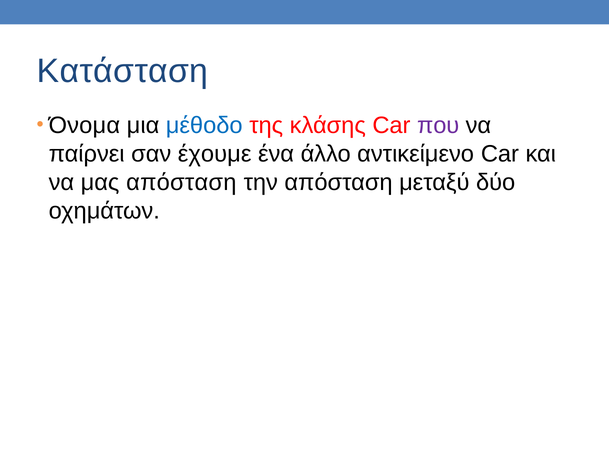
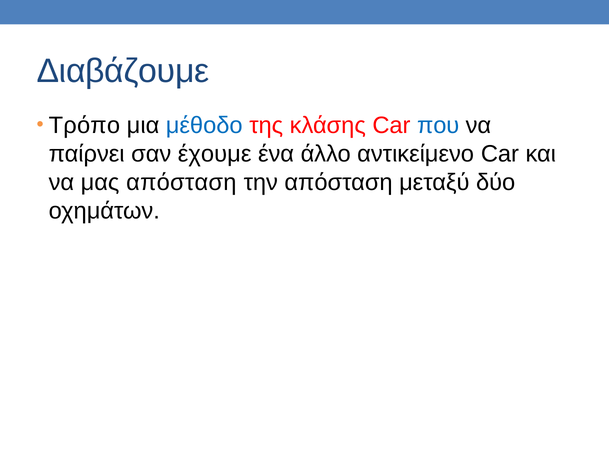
Κατάσταση: Κατάσταση -> Διαβάζουμε
Όνομα: Όνομα -> Τρόπο
που colour: purple -> blue
